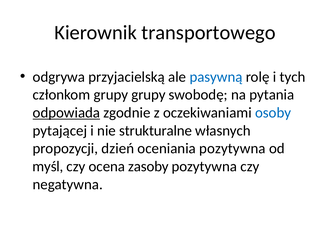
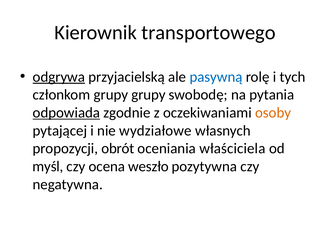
odgrywa underline: none -> present
osoby colour: blue -> orange
strukturalne: strukturalne -> wydziałowe
dzień: dzień -> obrót
oceniania pozytywna: pozytywna -> właściciela
zasoby: zasoby -> weszło
